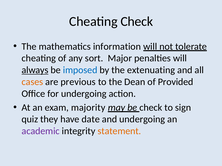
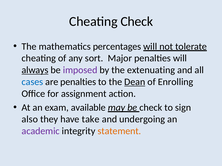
information: information -> percentages
imposed colour: blue -> purple
cases colour: orange -> blue
are previous: previous -> penalties
Dean underline: none -> present
Provided: Provided -> Enrolling
for undergoing: undergoing -> assignment
majority: majority -> available
quiz: quiz -> also
date: date -> take
